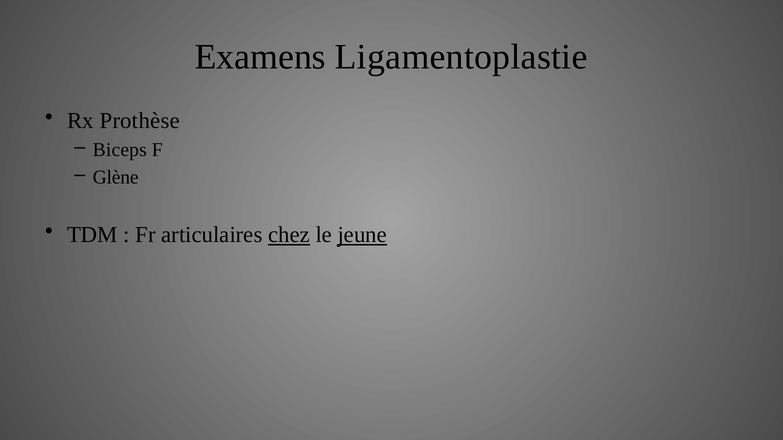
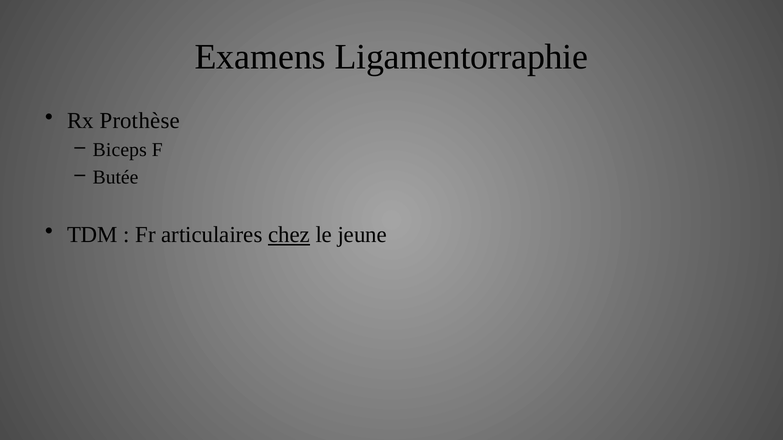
Ligamentoplastie: Ligamentoplastie -> Ligamentorraphie
Glène: Glène -> Butée
jeune underline: present -> none
